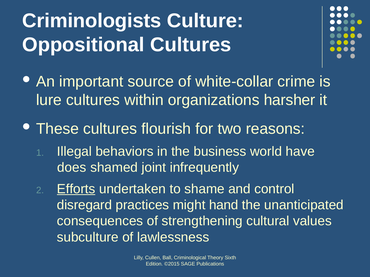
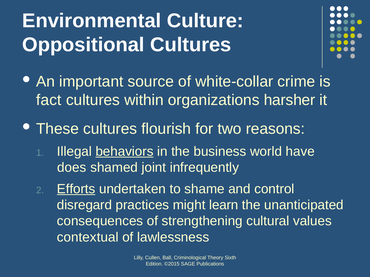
Criminologists: Criminologists -> Environmental
lure: lure -> fact
behaviors underline: none -> present
hand: hand -> learn
subculture: subculture -> contextual
